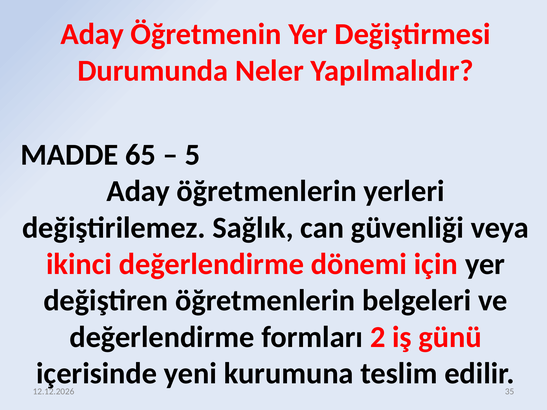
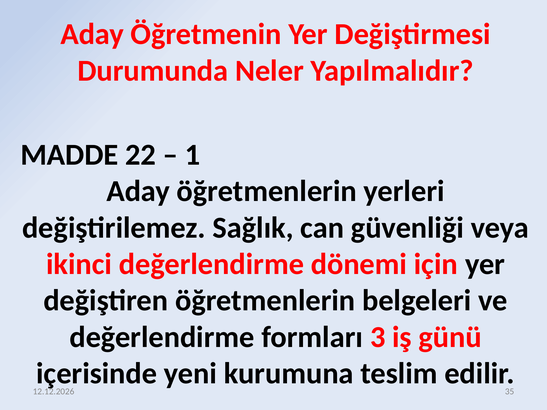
65: 65 -> 22
5: 5 -> 1
2: 2 -> 3
